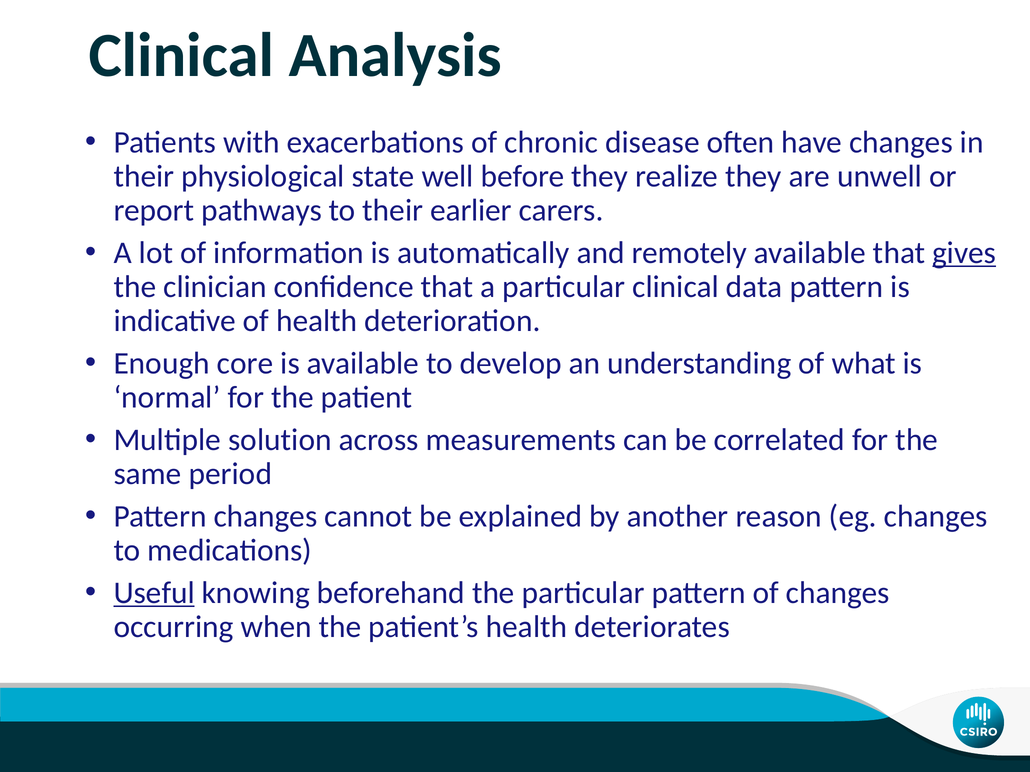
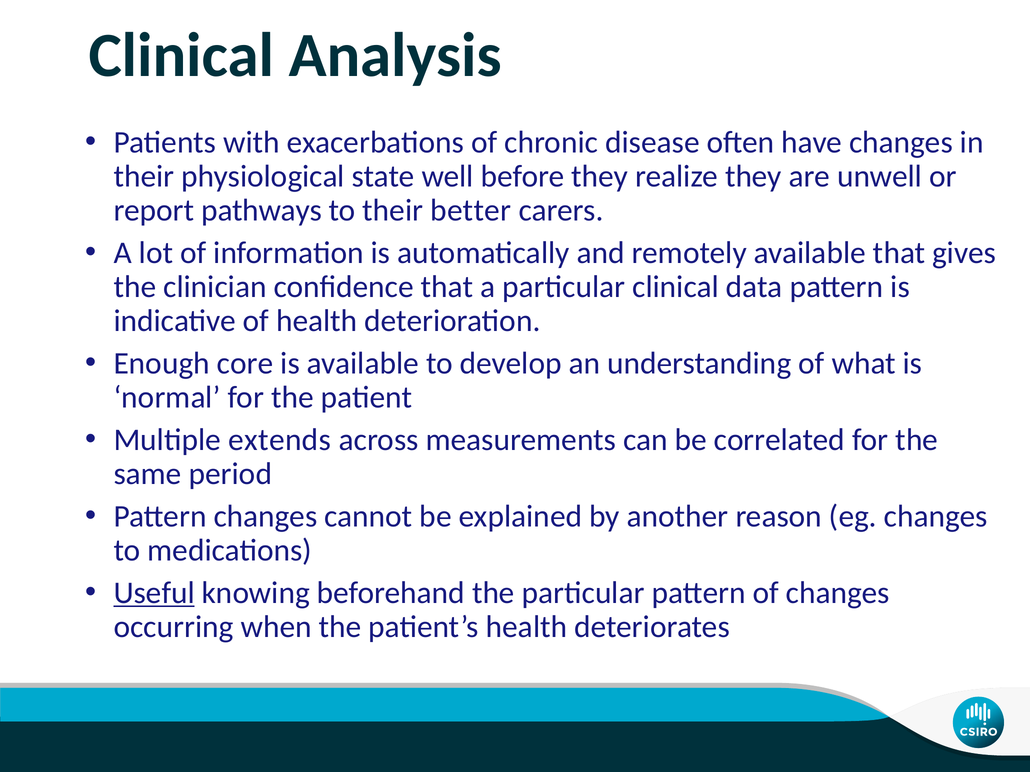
earlier: earlier -> better
gives underline: present -> none
solution: solution -> extends
